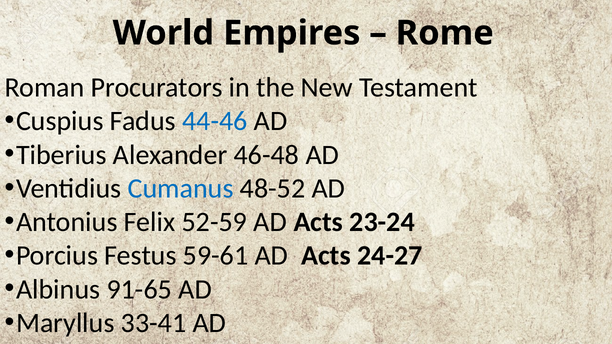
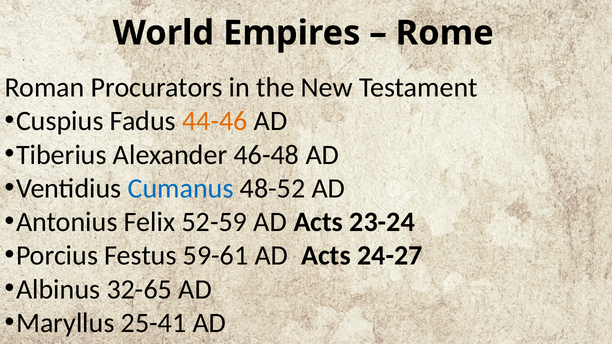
44-46 colour: blue -> orange
91-65: 91-65 -> 32-65
33-41: 33-41 -> 25-41
